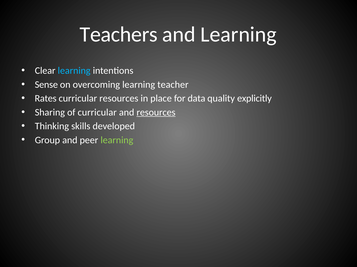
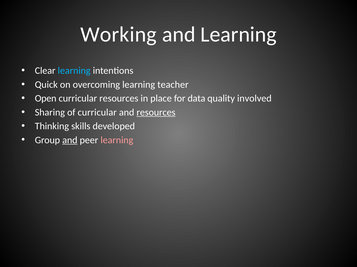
Teachers: Teachers -> Working
Sense: Sense -> Quick
Rates: Rates -> Open
explicitly: explicitly -> involved
and at (70, 140) underline: none -> present
learning at (117, 140) colour: light green -> pink
